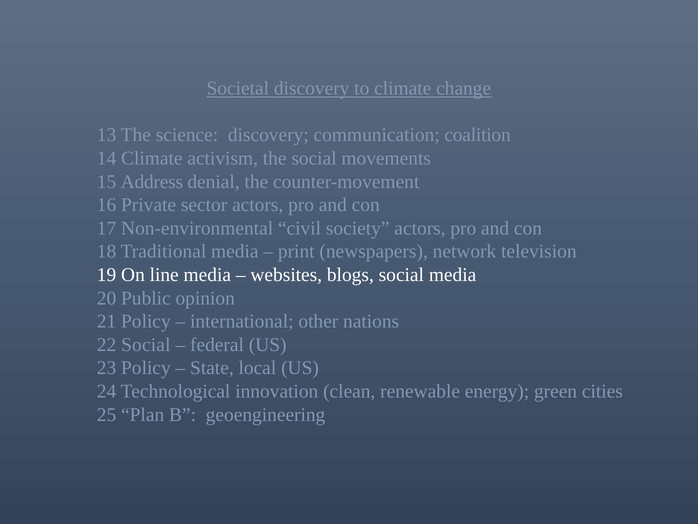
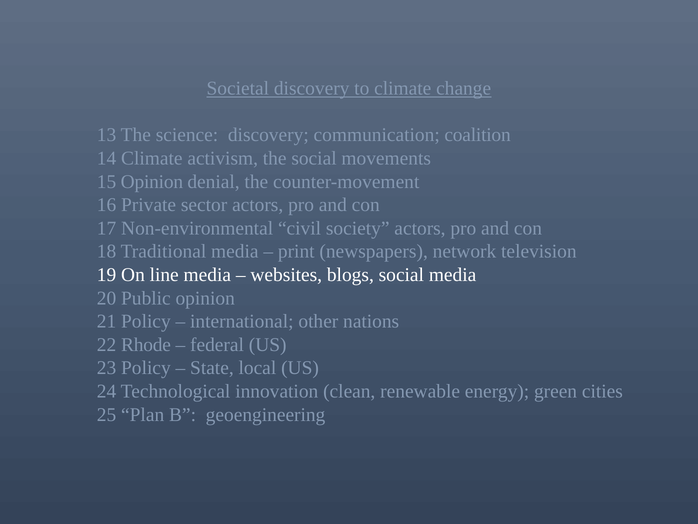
15 Address: Address -> Opinion
22 Social: Social -> Rhode
